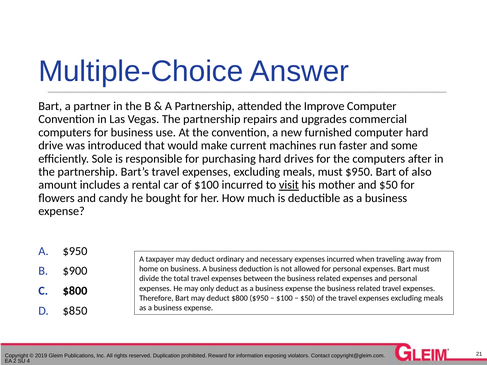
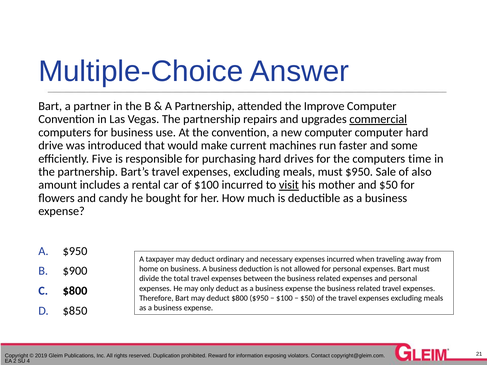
commercial underline: none -> present
new furnished: furnished -> computer
Sole: Sole -> Five
after: after -> time
$950 Bart: Bart -> Sale
